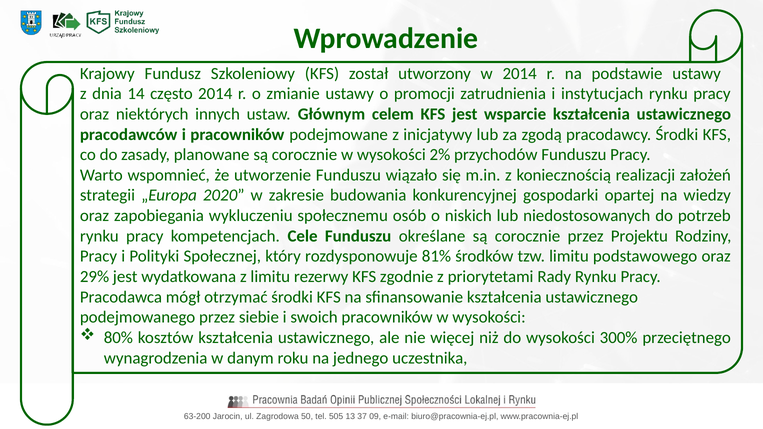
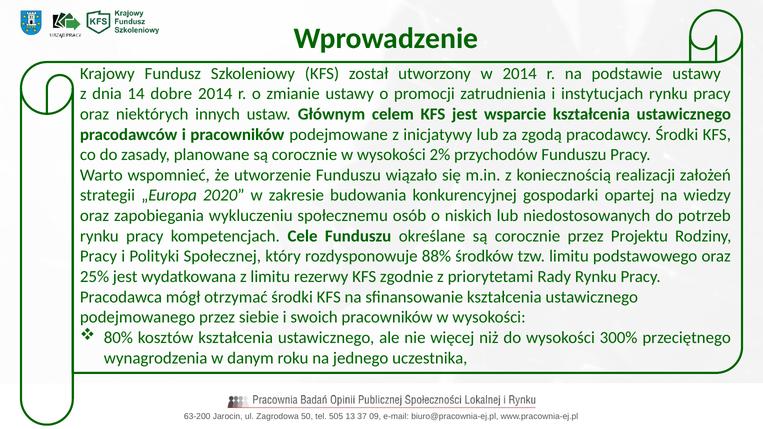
często: często -> dobre
81%: 81% -> 88%
29%: 29% -> 25%
